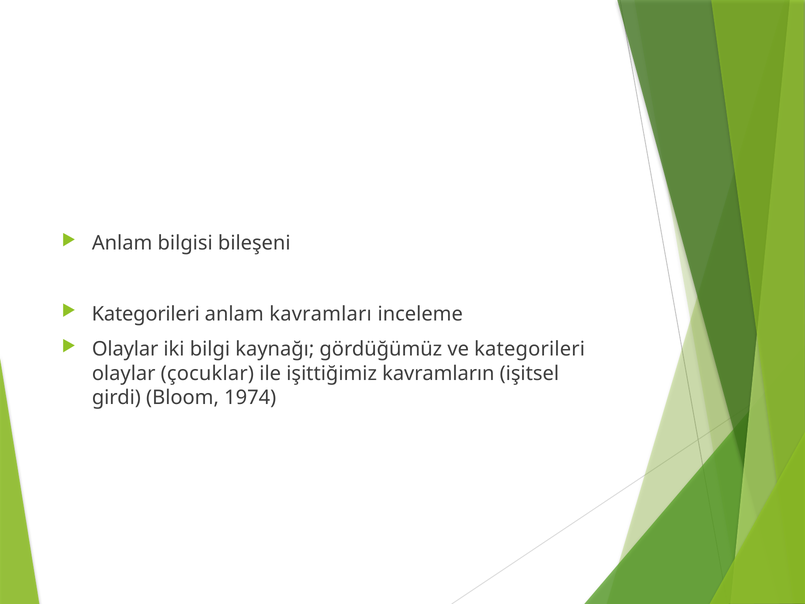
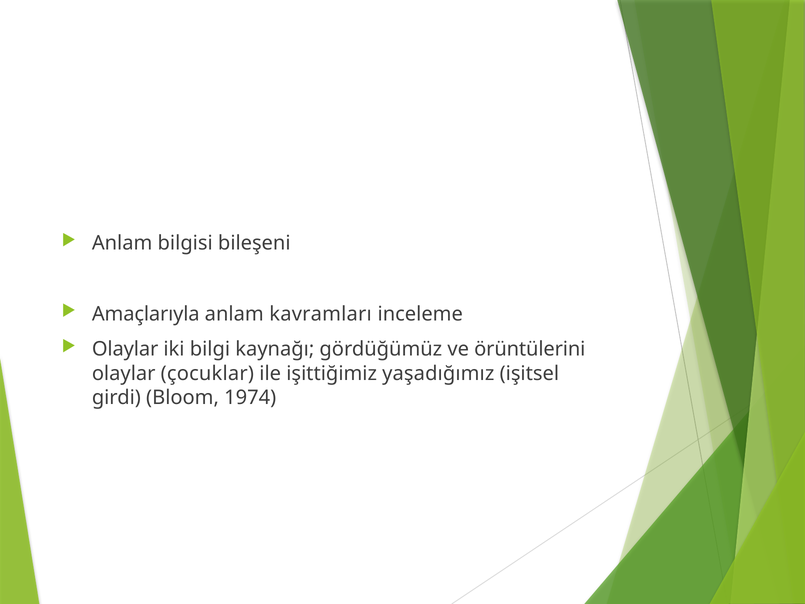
Kategorileri at (146, 314): Kategorileri -> Amaçlarıyla
ve kategorileri: kategorileri -> örüntülerini
kavramların: kavramların -> yaşadığımız
